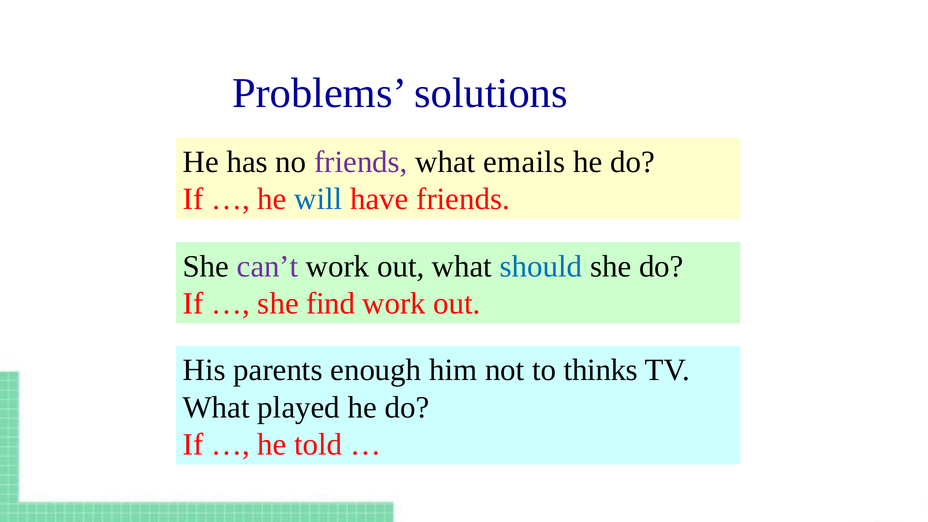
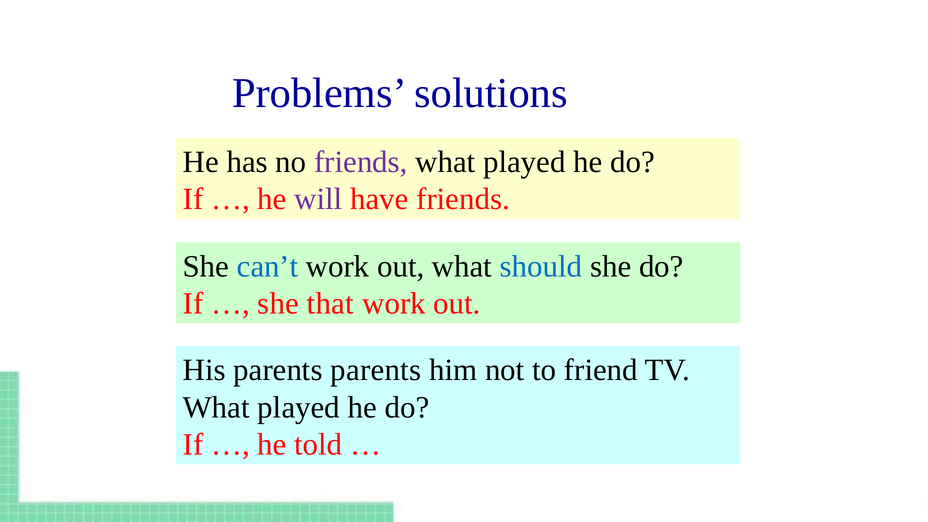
emails at (524, 162): emails -> played
will colour: blue -> purple
can’t colour: purple -> blue
find: find -> that
parents enough: enough -> parents
thinks: thinks -> friend
